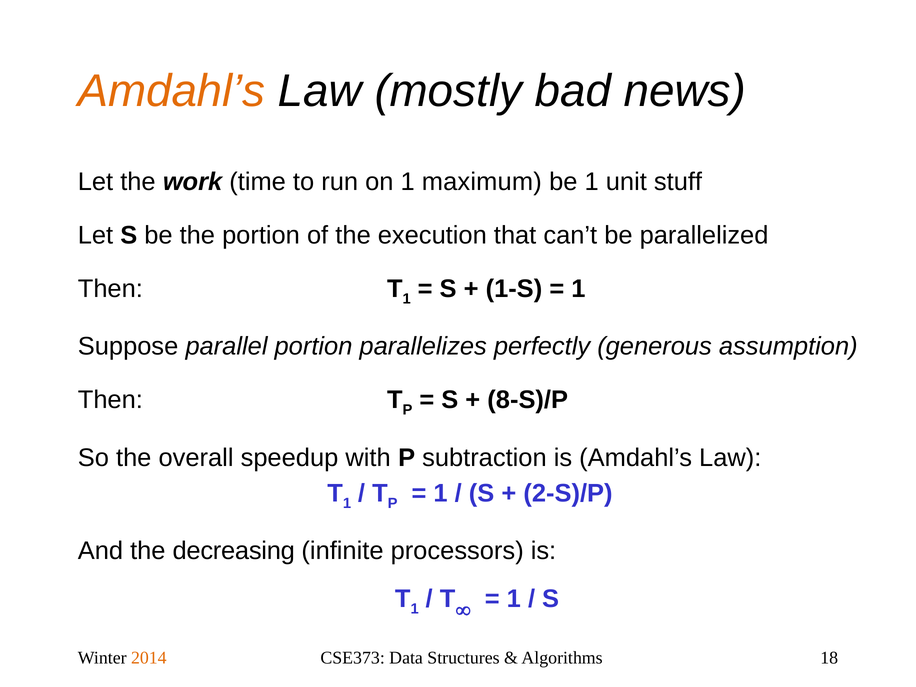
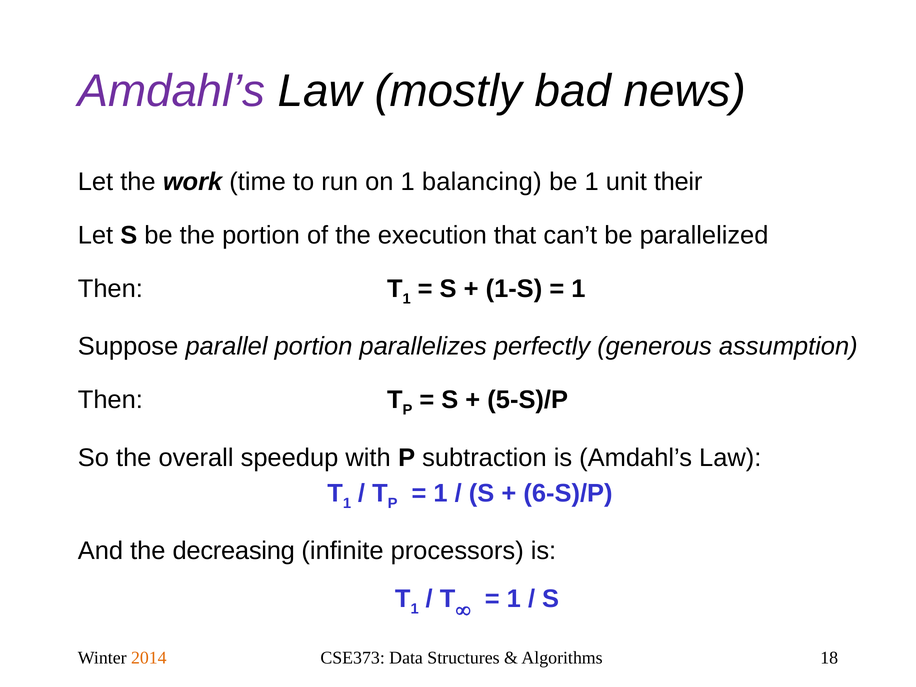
Amdahl’s at (172, 91) colour: orange -> purple
maximum: maximum -> balancing
stuff: stuff -> their
8-S)/P: 8-S)/P -> 5-S)/P
2-S)/P: 2-S)/P -> 6-S)/P
